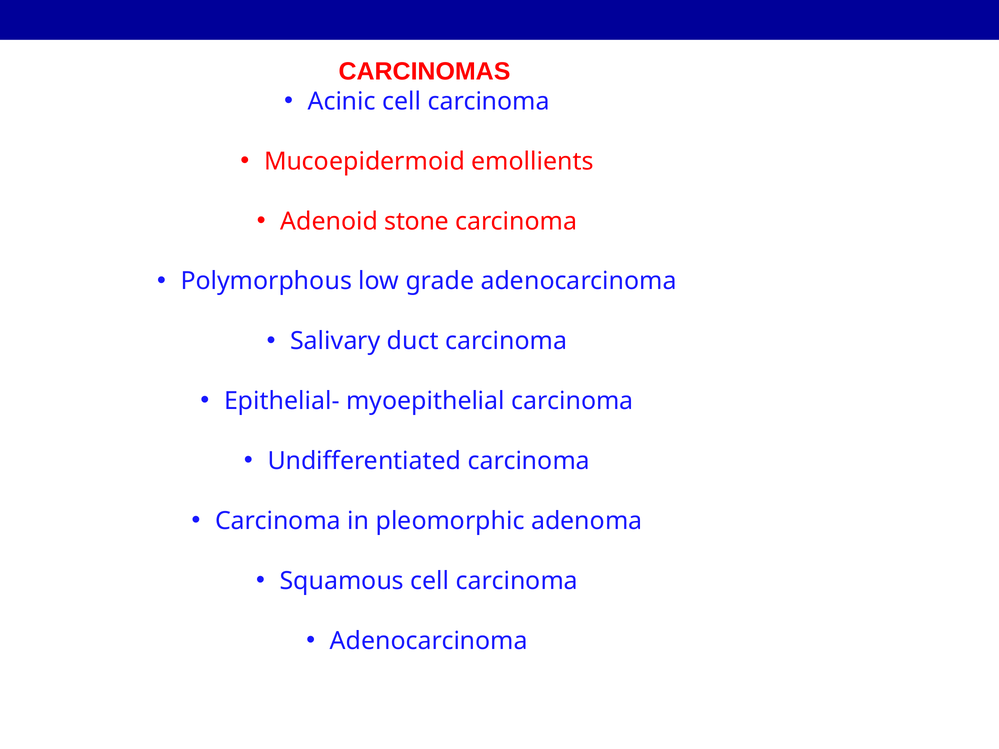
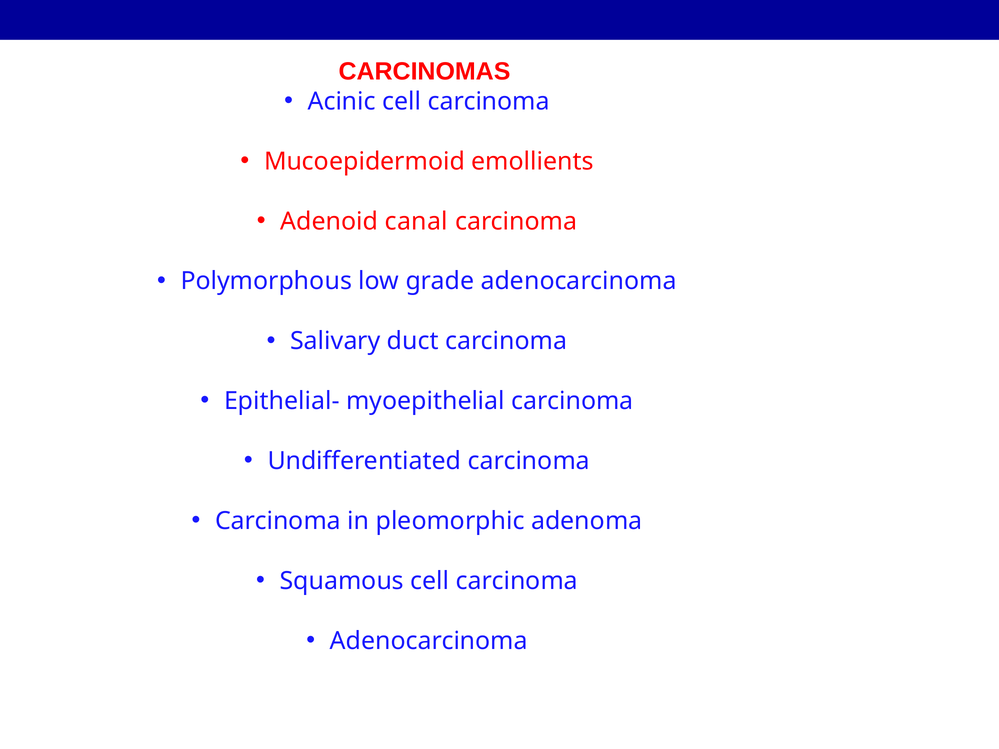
stone: stone -> canal
